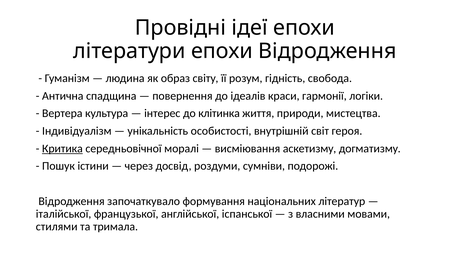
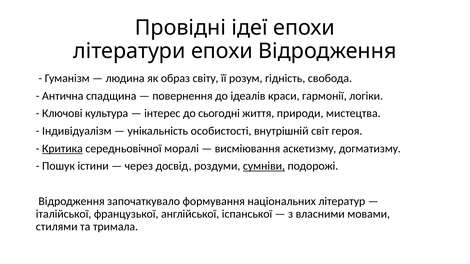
Вертера: Вертера -> Ключові
клітинка: клітинка -> сьогодні
сумніви underline: none -> present
